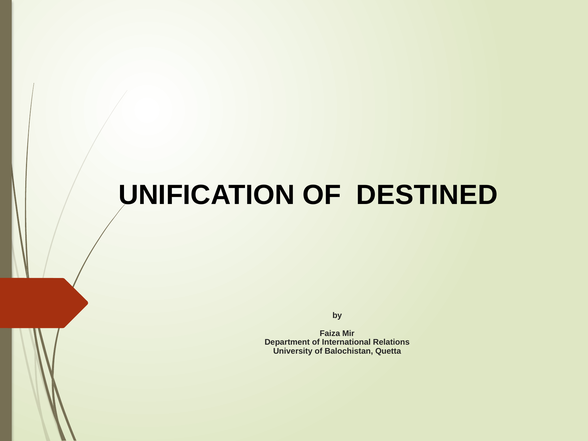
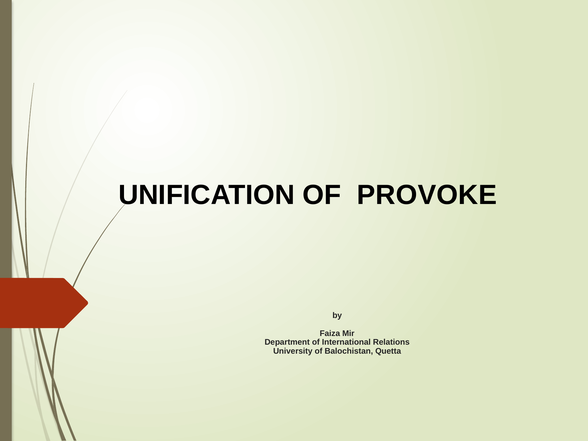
DESTINED: DESTINED -> PROVOKE
